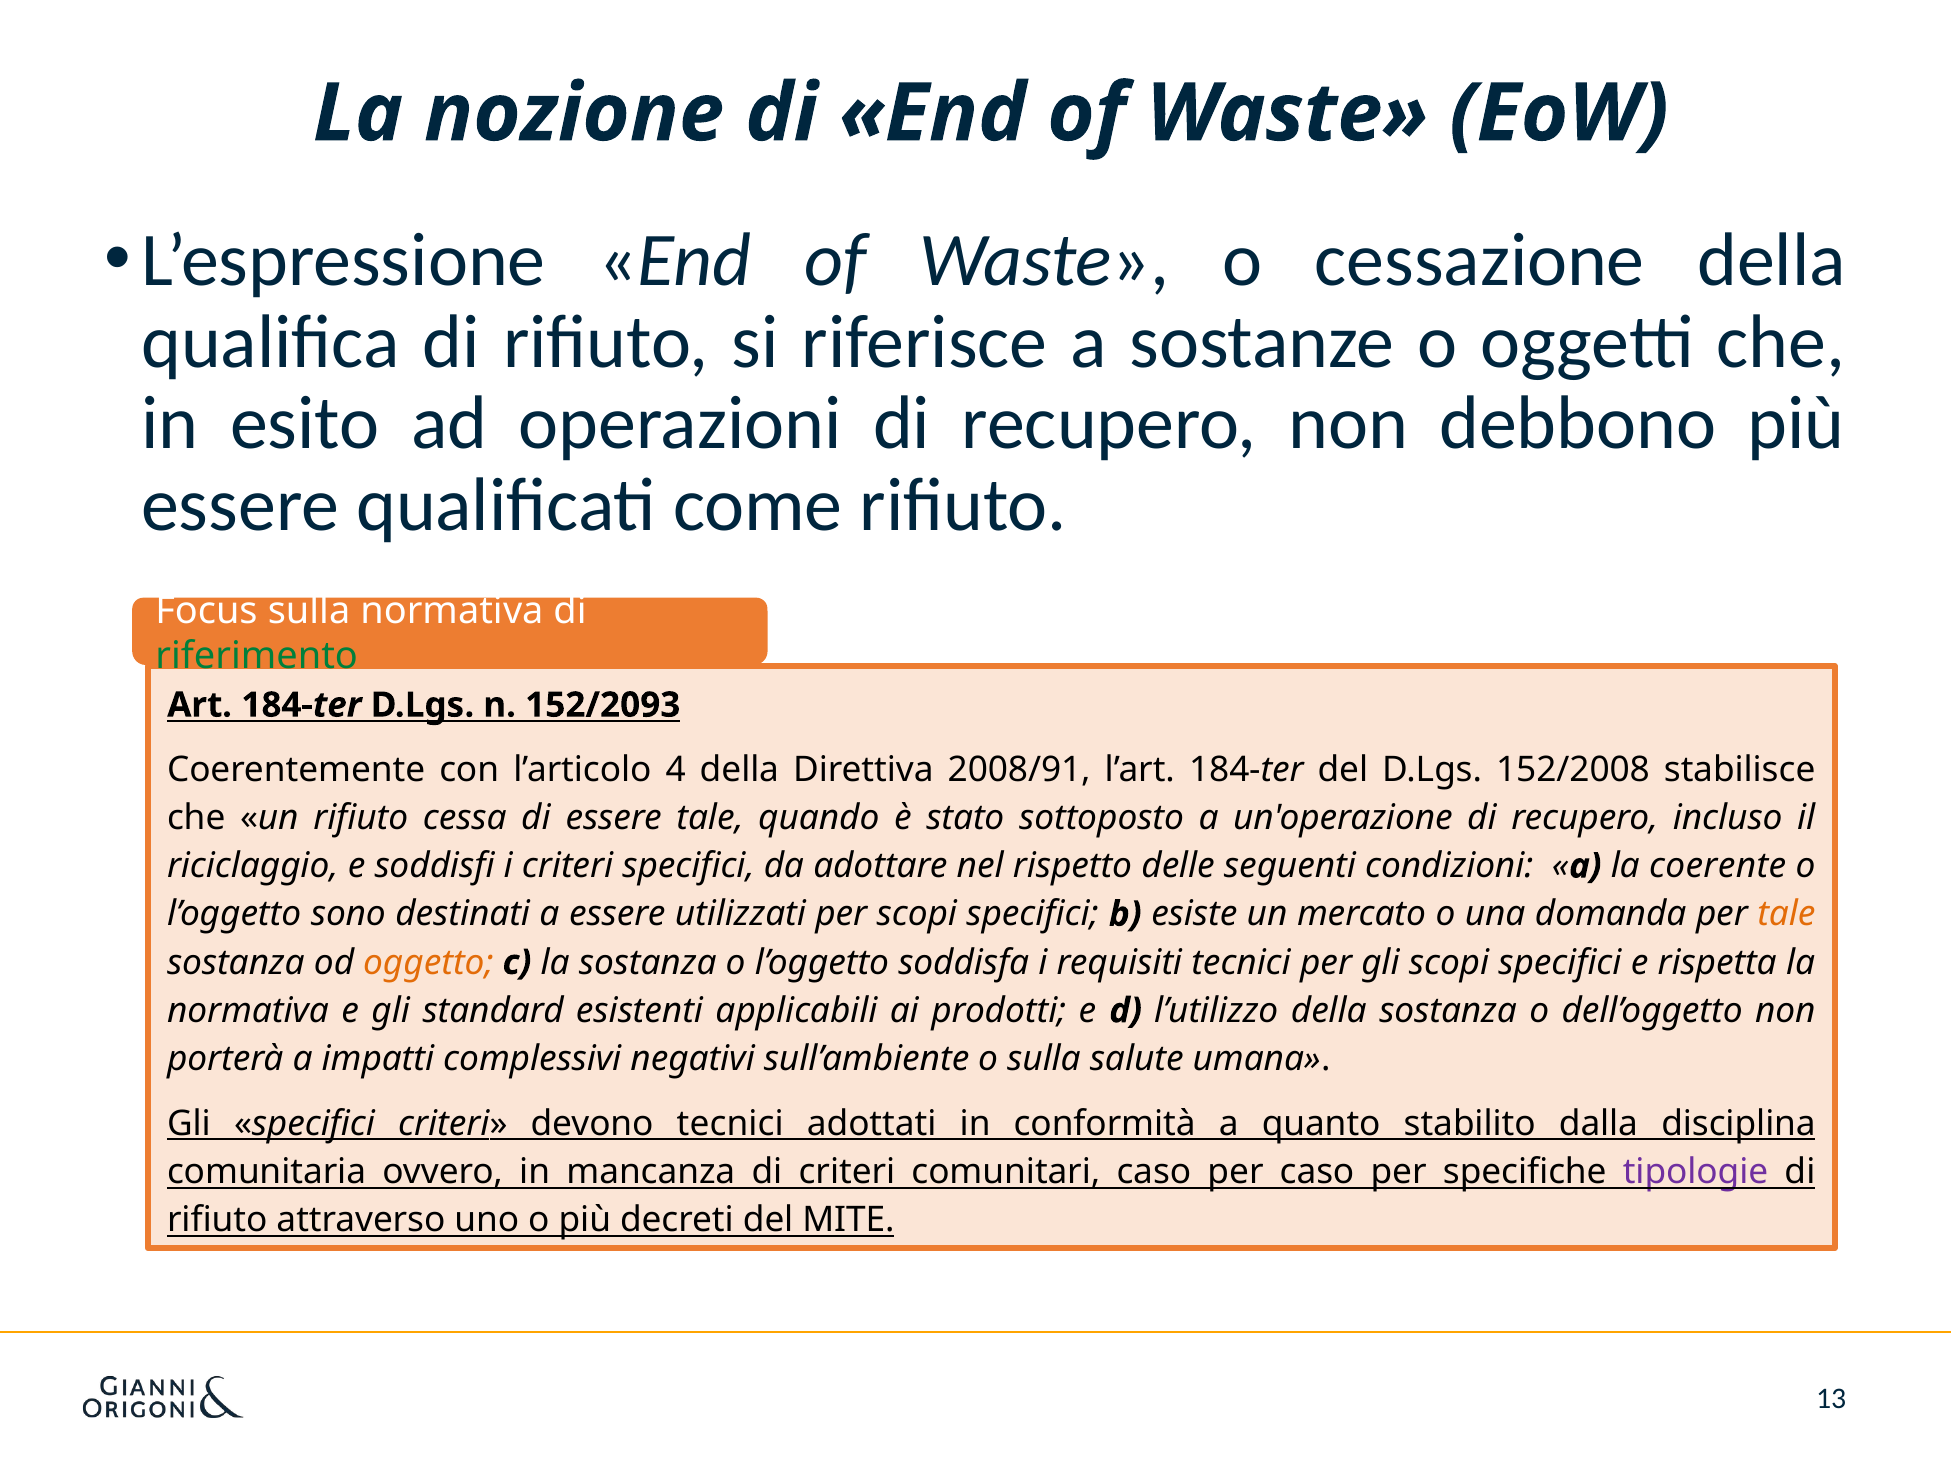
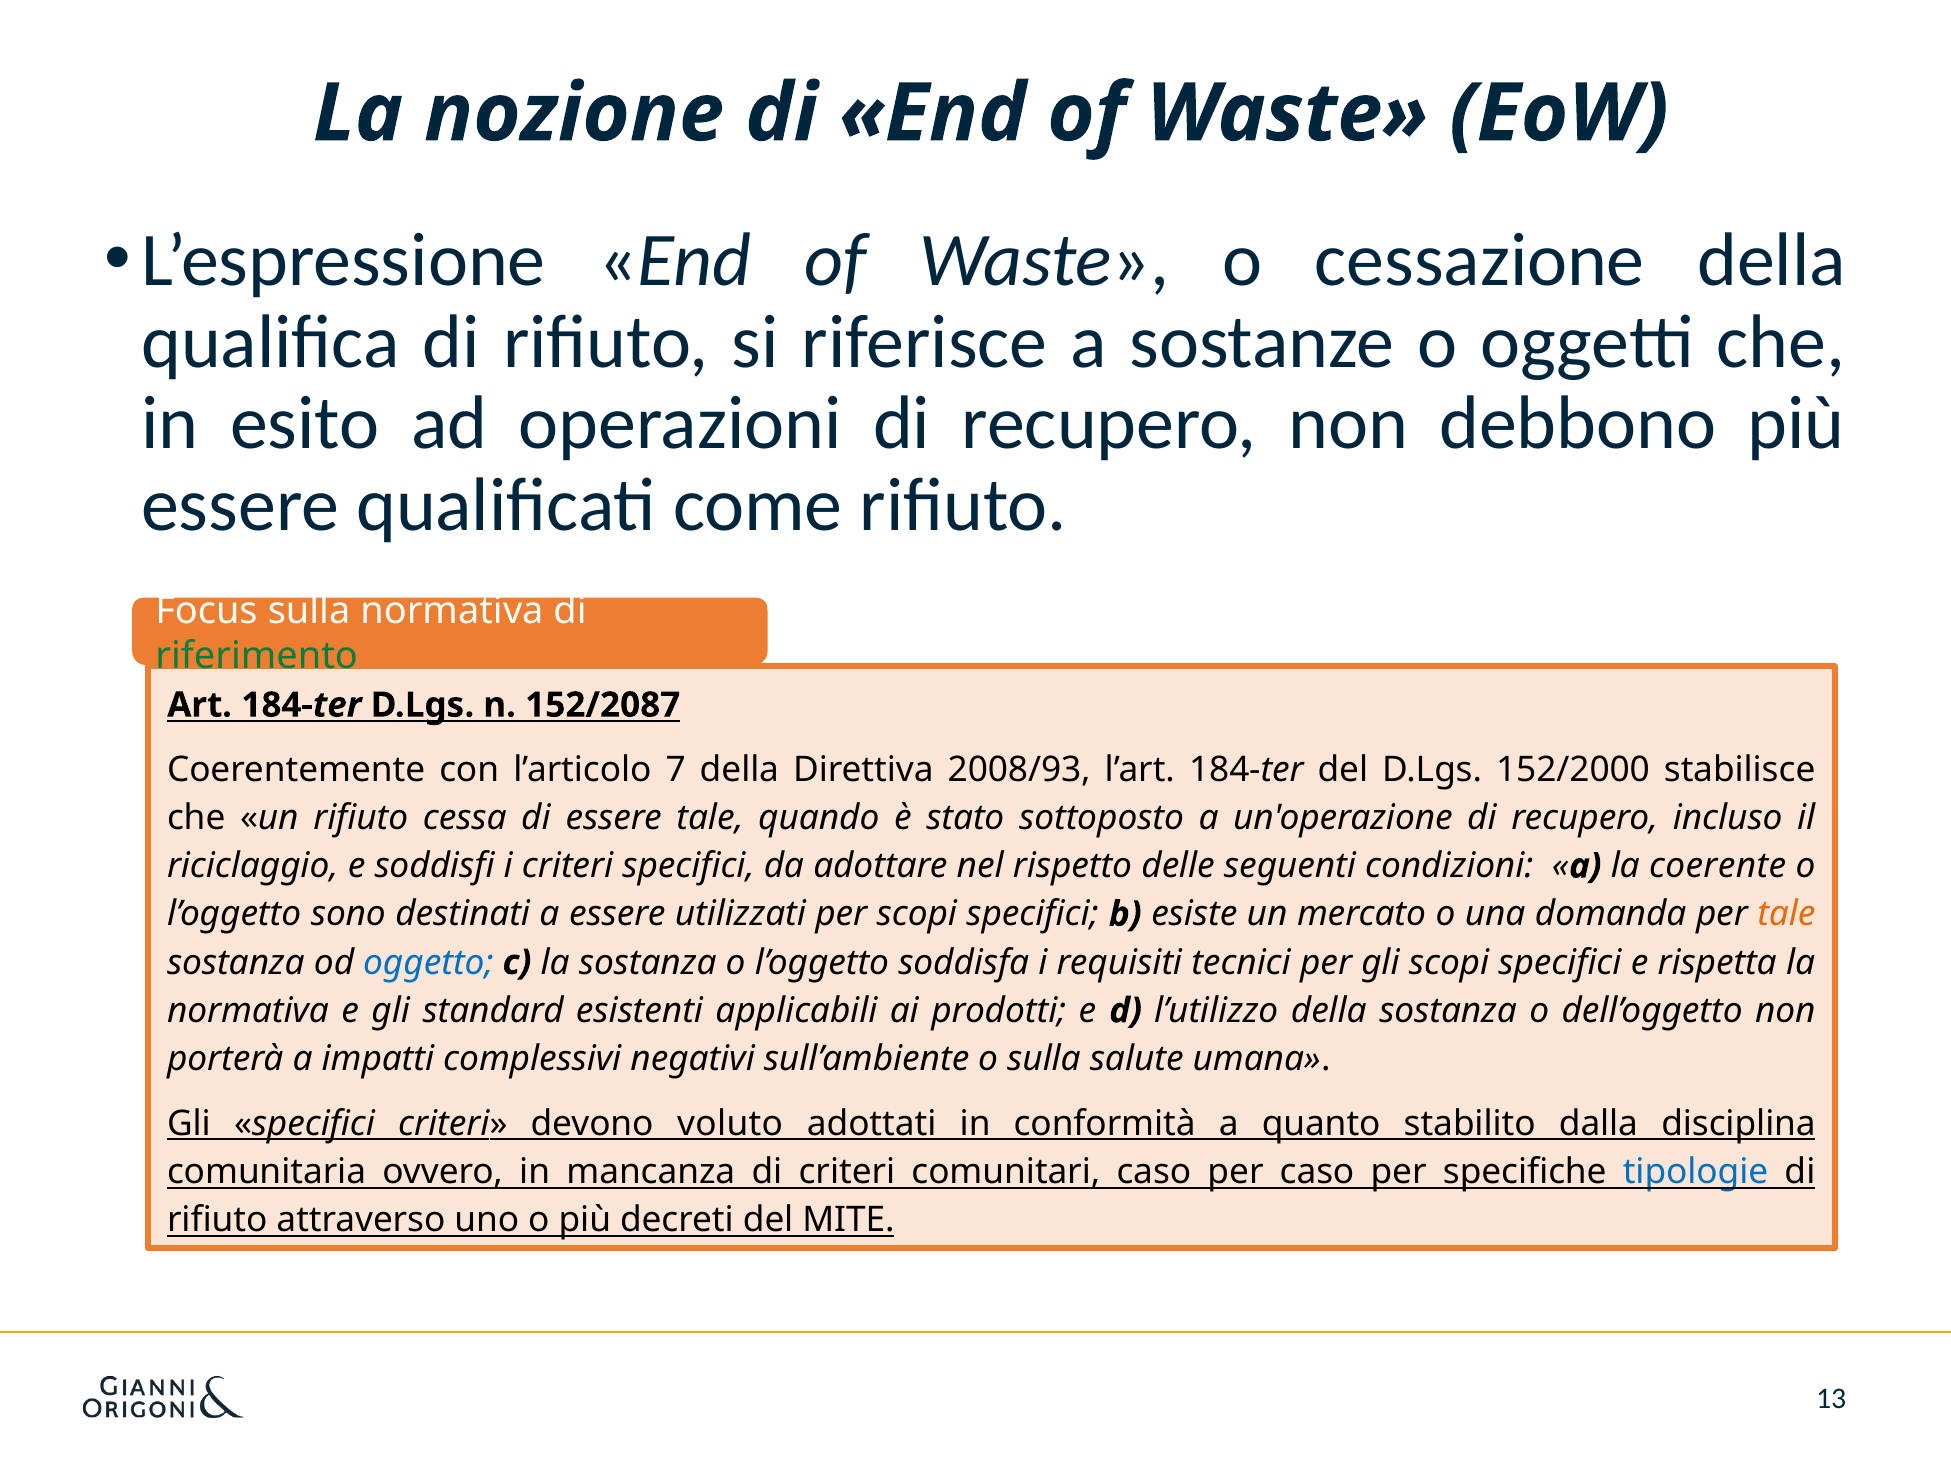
152/2093: 152/2093 -> 152/2087
4: 4 -> 7
2008/91: 2008/91 -> 2008/93
152/2008: 152/2008 -> 152/2000
oggetto colour: orange -> blue
devono tecnici: tecnici -> voluto
tipologie colour: purple -> blue
